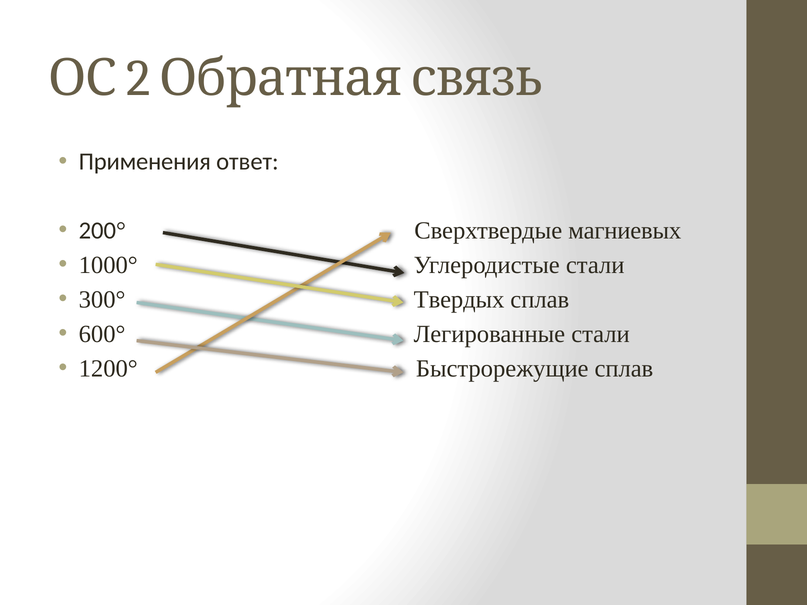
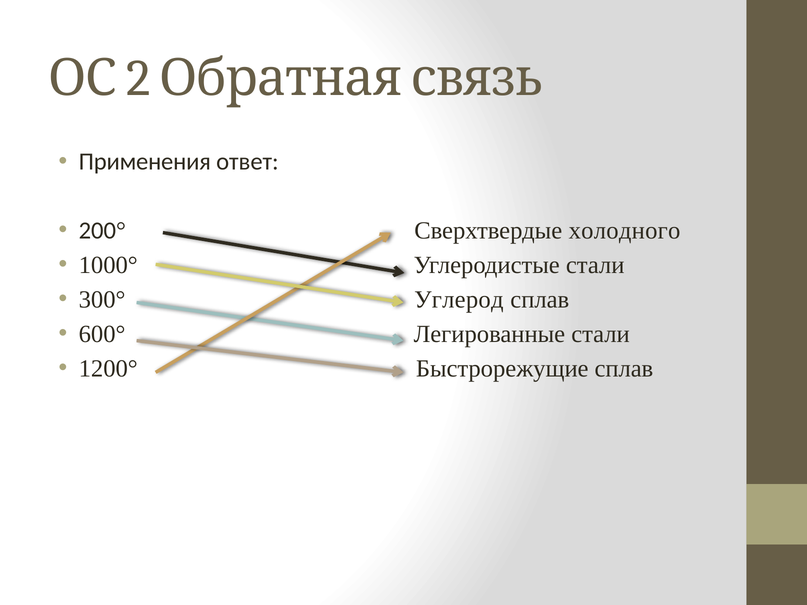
магниевых: магниевых -> холодного
Твердых: Твердых -> Углерод
